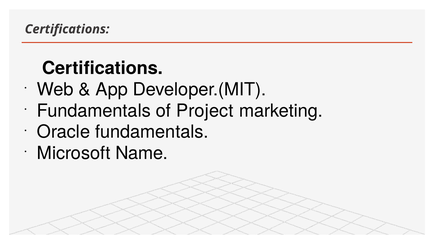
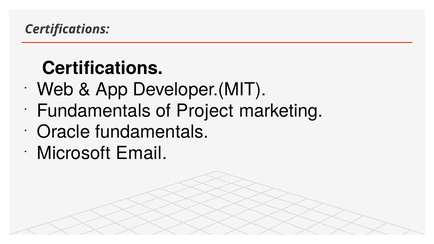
Name: Name -> Email
